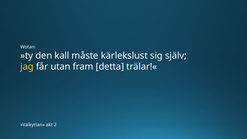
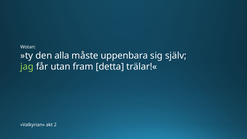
kall: kall -> alla
kärlekslust: kärlekslust -> uppenbara
jag colour: yellow -> light green
